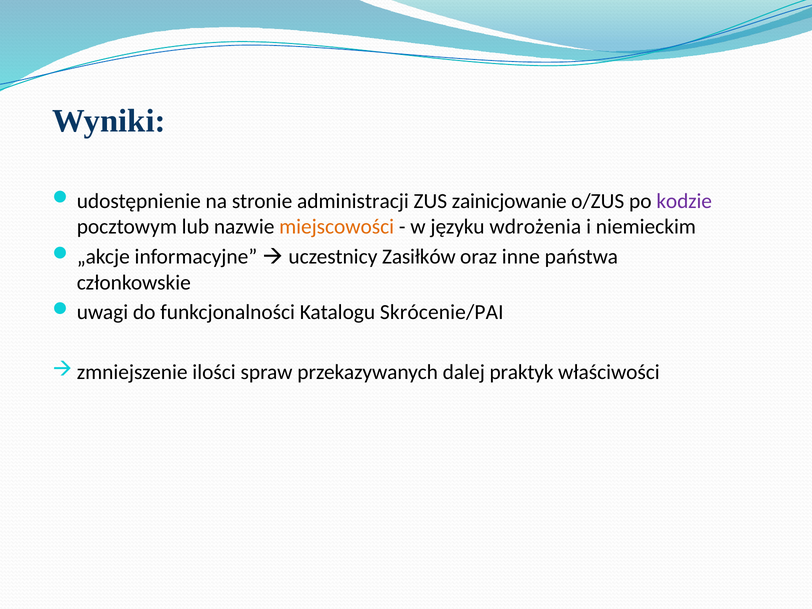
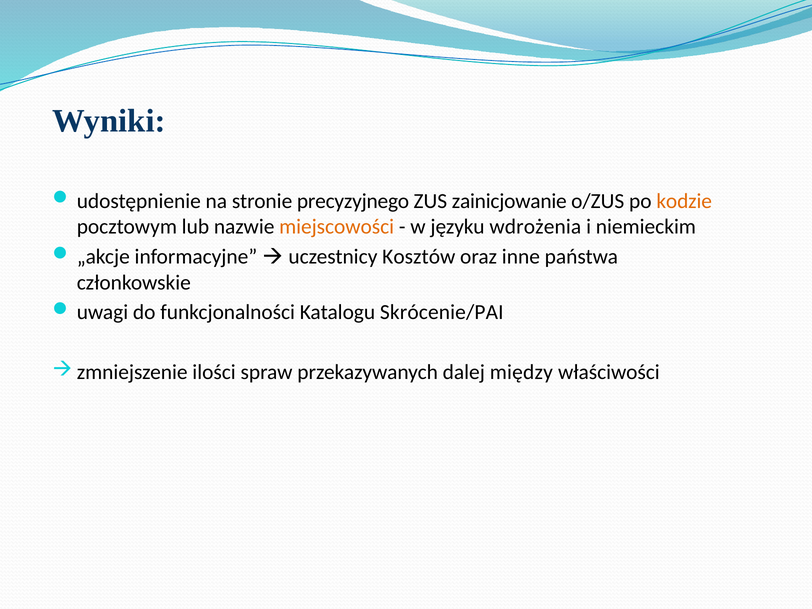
administracji: administracji -> precyzyjnego
kodzie colour: purple -> orange
Zasiłków: Zasiłków -> Kosztów
praktyk: praktyk -> między
